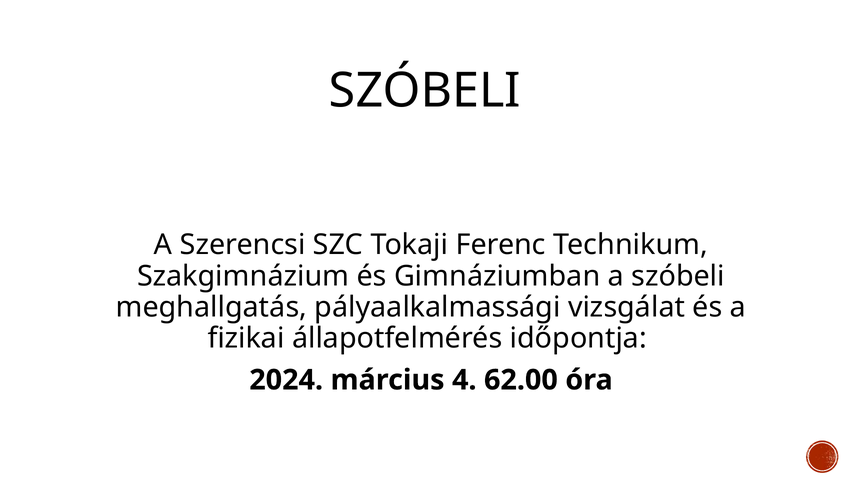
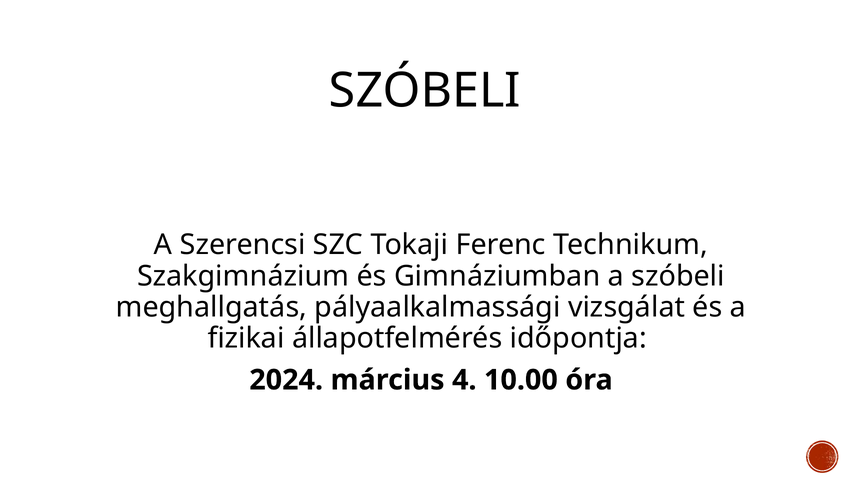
62.00: 62.00 -> 10.00
